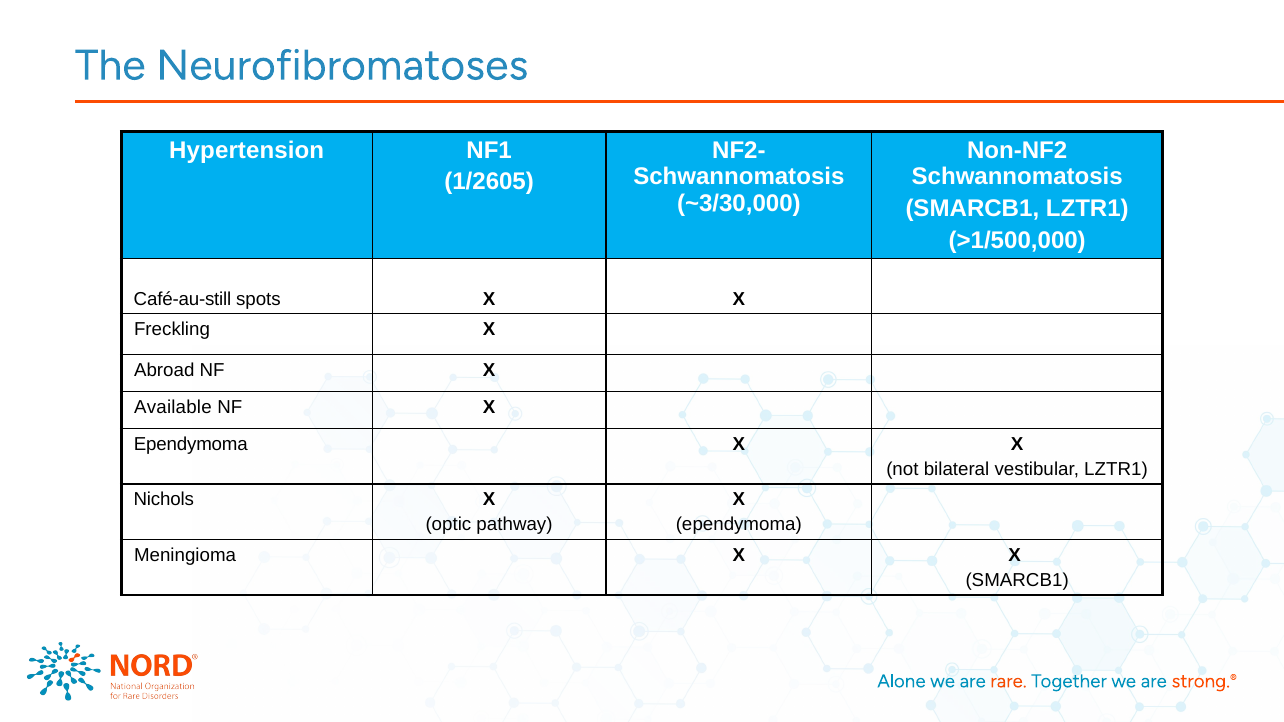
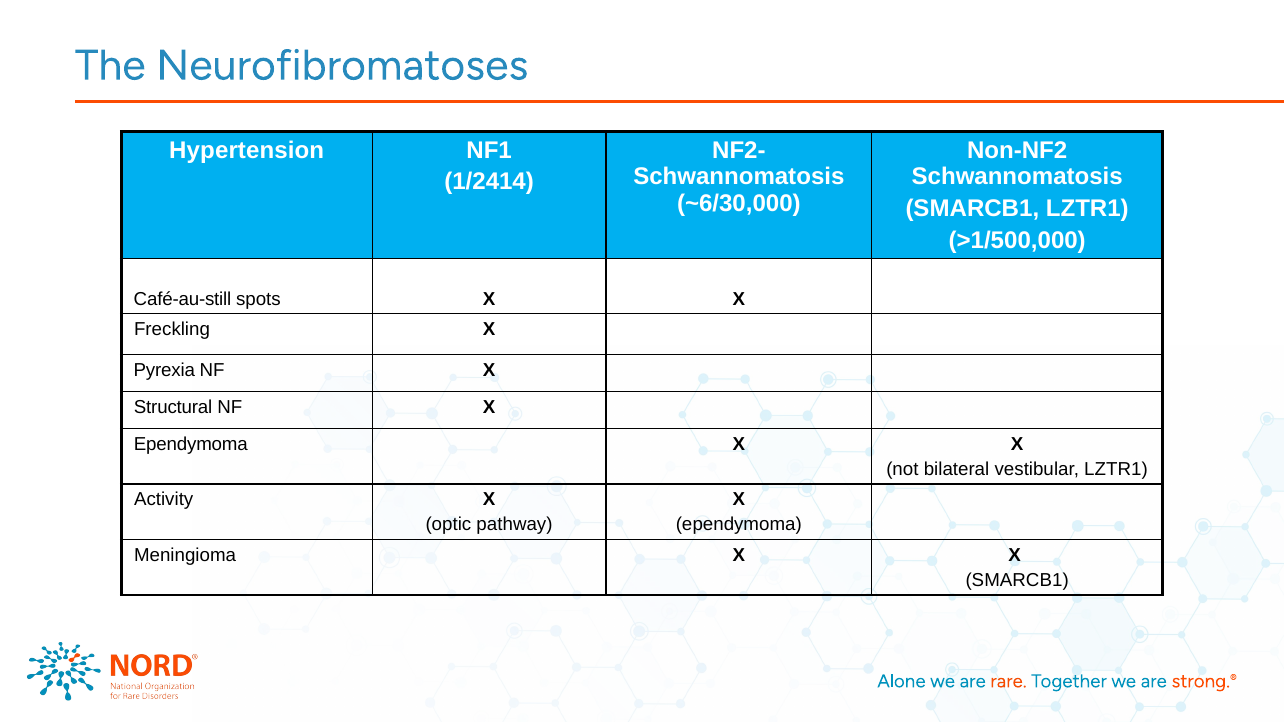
1/2605: 1/2605 -> 1/2414
~3/30,000: ~3/30,000 -> ~6/30,000
Abroad: Abroad -> Pyrexia
Available: Available -> Structural
Nichols: Nichols -> Activity
